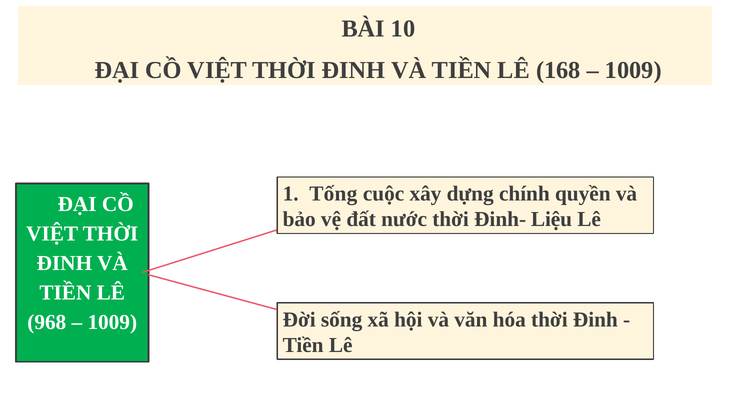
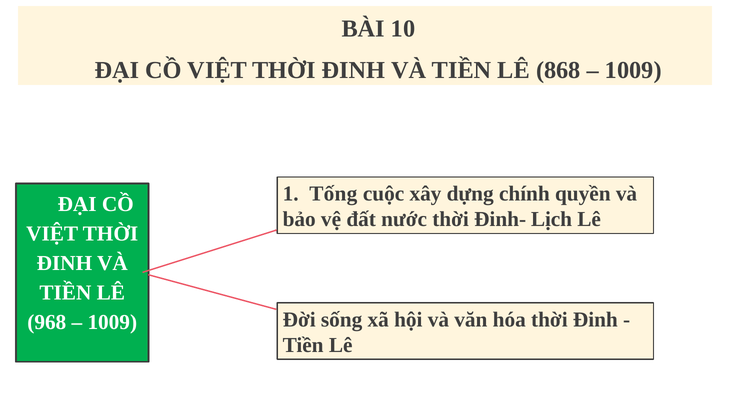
168: 168 -> 868
Liệu: Liệu -> Lịch
